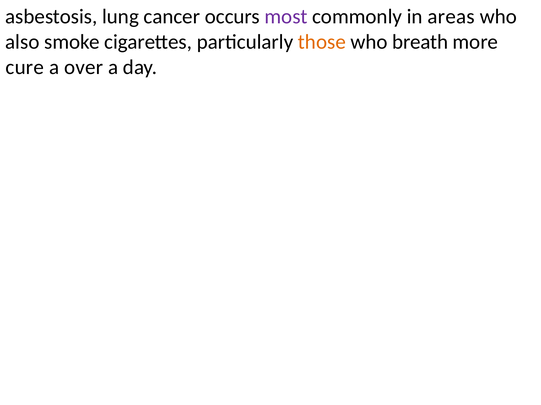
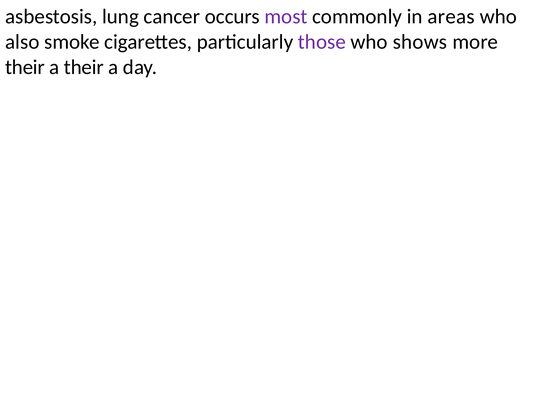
those colour: orange -> purple
breath: breath -> shows
cure at (25, 67): cure -> their
a over: over -> their
